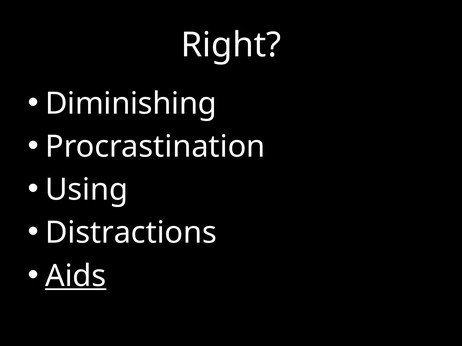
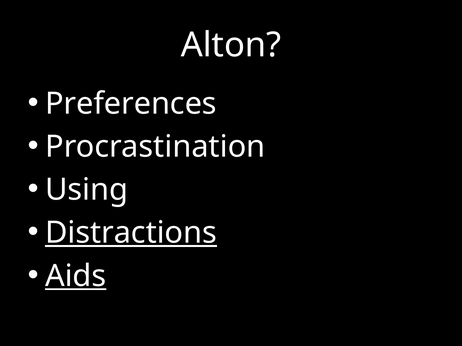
Right: Right -> Alton
Diminishing: Diminishing -> Preferences
Distractions underline: none -> present
